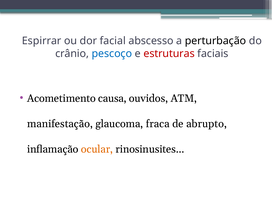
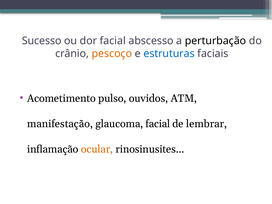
Espirrar: Espirrar -> Sucesso
pescoço colour: blue -> orange
estruturas colour: red -> blue
causa: causa -> pulso
glaucoma fraca: fraca -> facial
abrupto: abrupto -> lembrar
